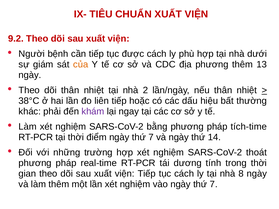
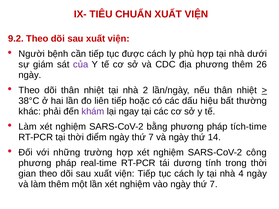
của colour: orange -> purple
13: 13 -> 26
thoát: thoát -> công
8: 8 -> 4
